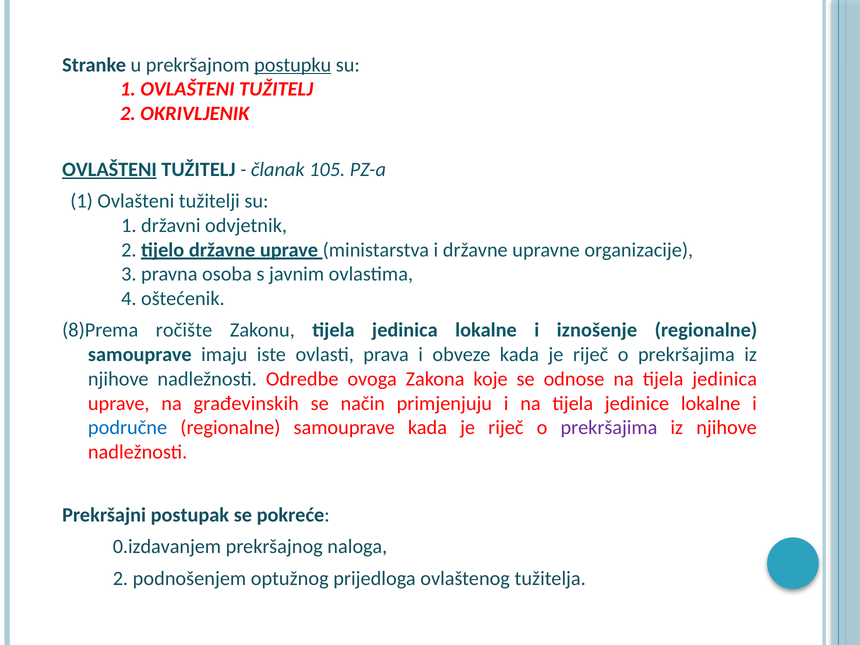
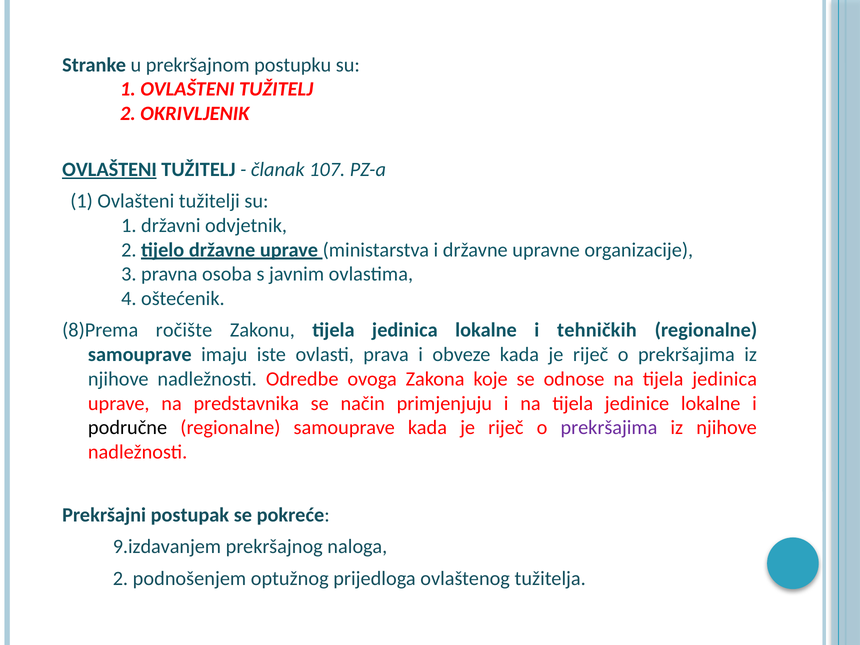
postupku underline: present -> none
105: 105 -> 107
iznošenje: iznošenje -> tehničkih
građevinskih: građevinskih -> predstavnika
područne colour: blue -> black
0.izdavanjem: 0.izdavanjem -> 9.izdavanjem
